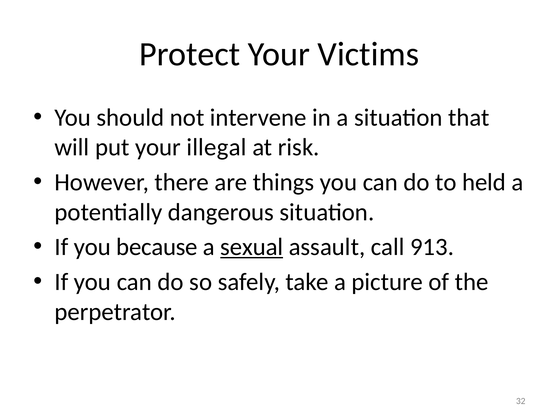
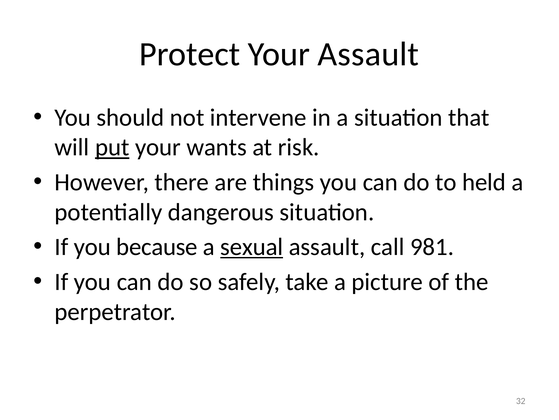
Your Victims: Victims -> Assault
put underline: none -> present
illegal: illegal -> wants
913: 913 -> 981
